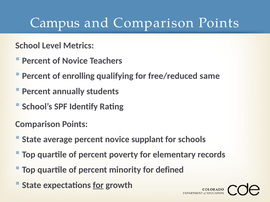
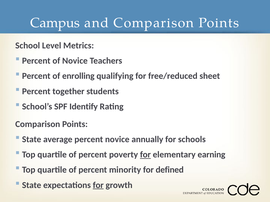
same: same -> sheet
annually: annually -> together
supplant: supplant -> annually
for at (145, 155) underline: none -> present
records: records -> earning
